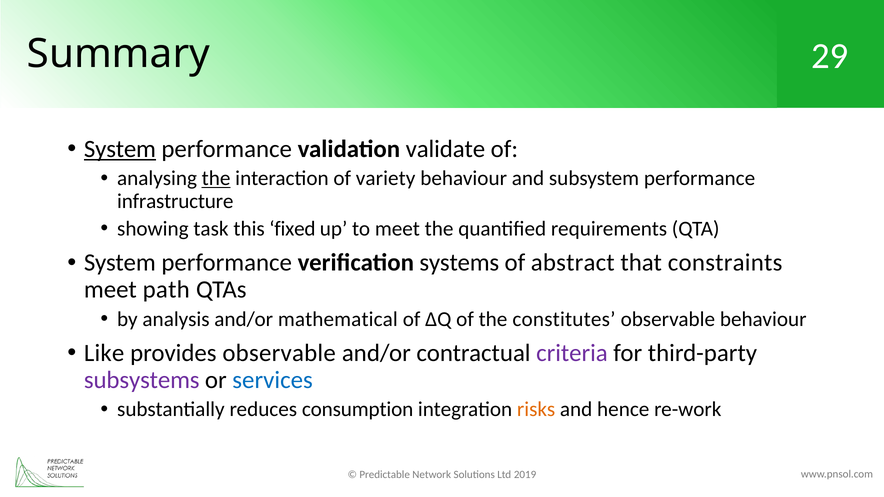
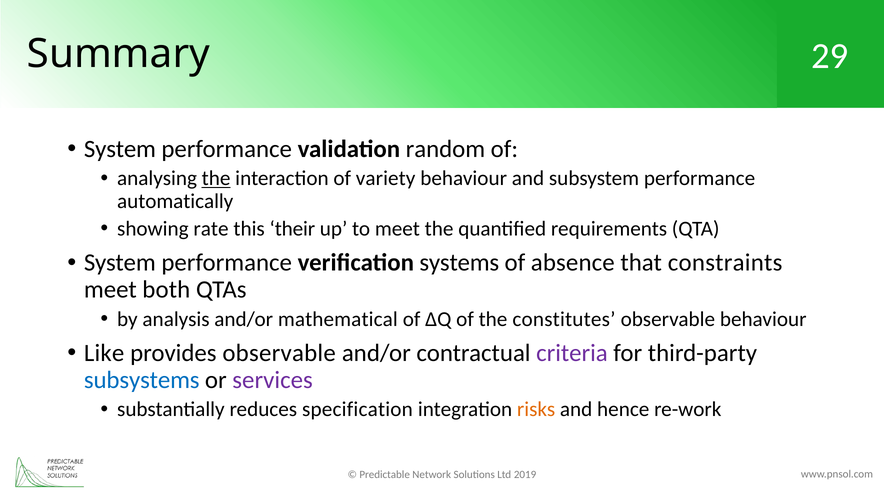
System at (120, 149) underline: present -> none
validate: validate -> random
infrastructure: infrastructure -> automatically
task: task -> rate
fixed: fixed -> their
abstract: abstract -> absence
path: path -> both
subsystems colour: purple -> blue
services colour: blue -> purple
consumption: consumption -> specification
